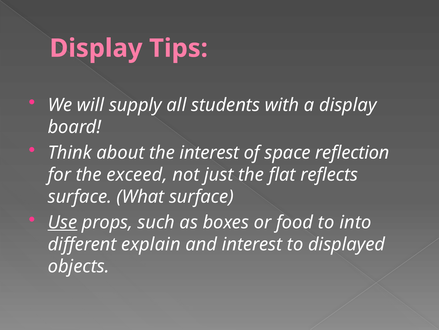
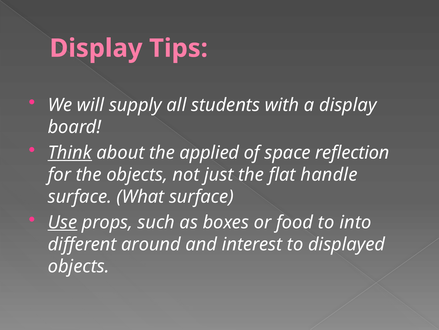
Think underline: none -> present
the interest: interest -> applied
the exceed: exceed -> objects
reflects: reflects -> handle
explain: explain -> around
